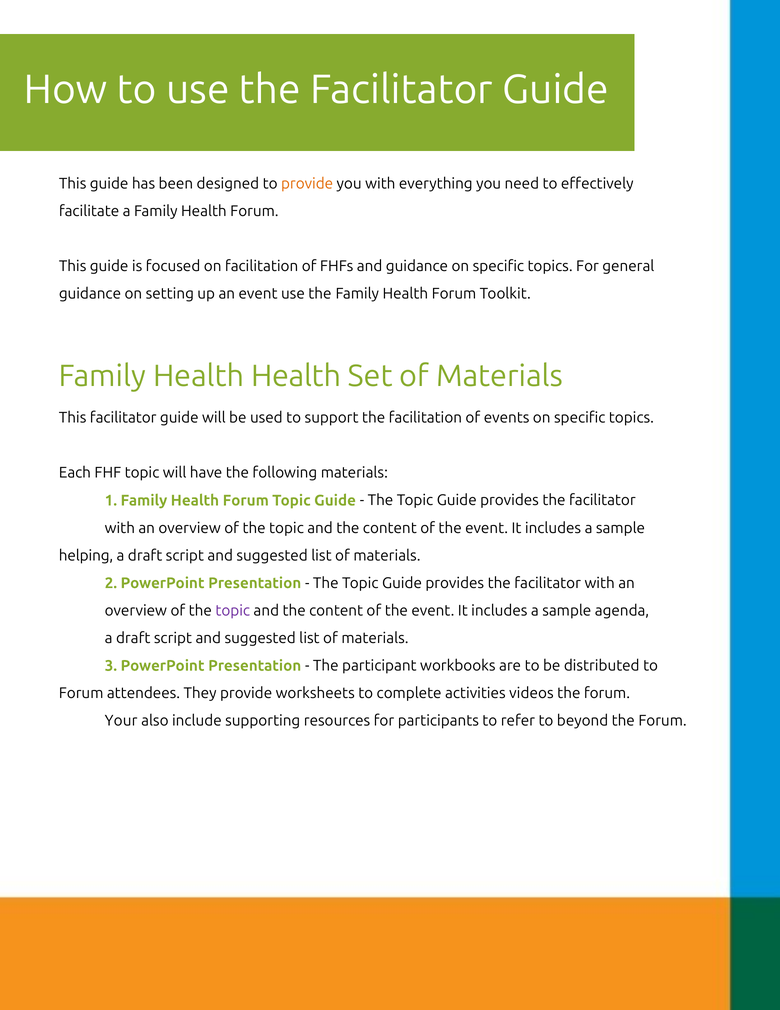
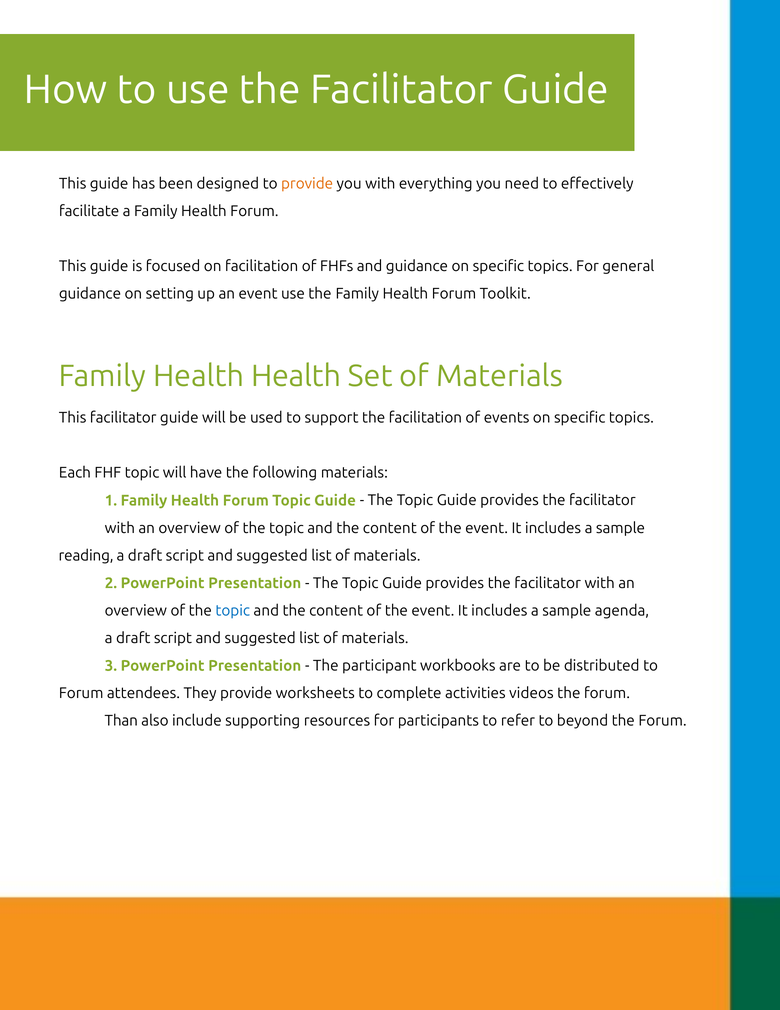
helping: helping -> reading
topic at (233, 610) colour: purple -> blue
Your: Your -> Than
